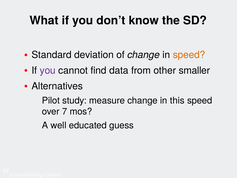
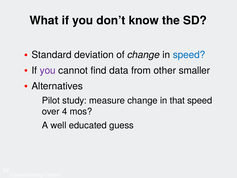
speed at (189, 55) colour: orange -> blue
this: this -> that
7: 7 -> 4
